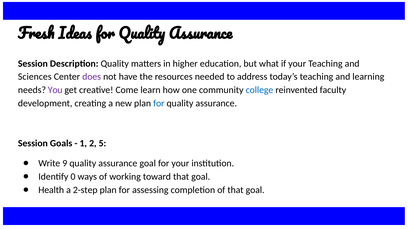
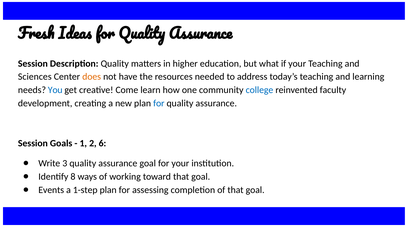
does colour: purple -> orange
You colour: purple -> blue
5: 5 -> 6
9: 9 -> 3
0: 0 -> 8
Health: Health -> Events
2-step: 2-step -> 1-step
